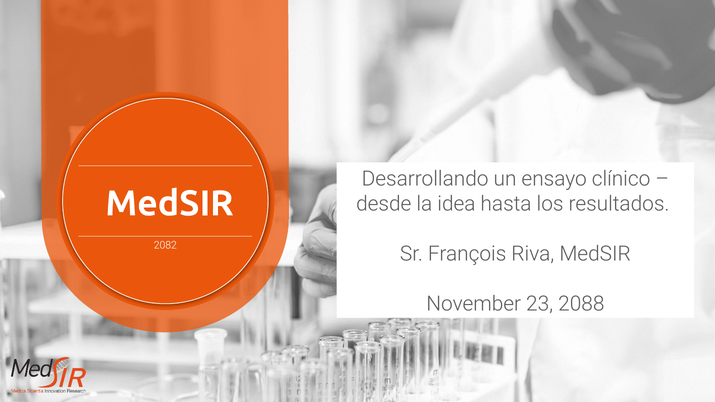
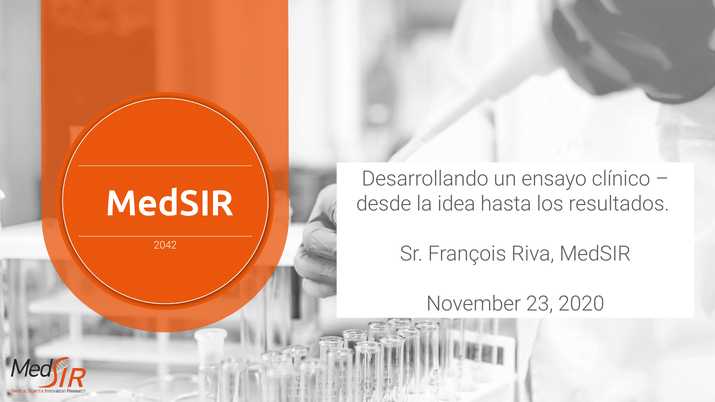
2082: 2082 -> 2042
2088: 2088 -> 2020
